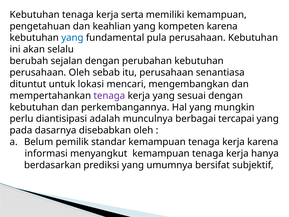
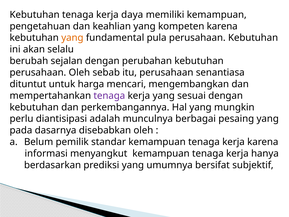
serta: serta -> daya
yang at (72, 38) colour: blue -> orange
lokasi: lokasi -> harga
tercapai: tercapai -> pesaing
